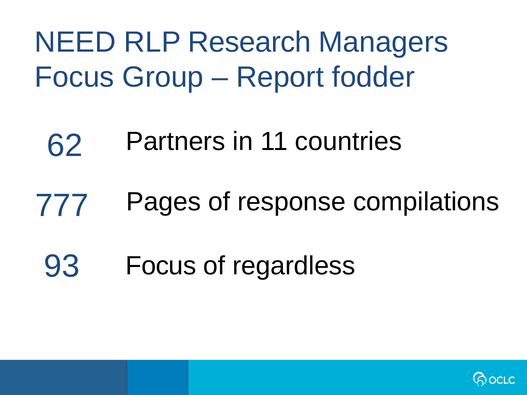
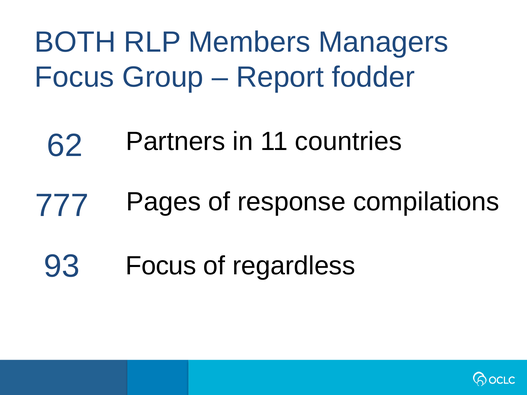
NEED: NEED -> BOTH
Research: Research -> Members
